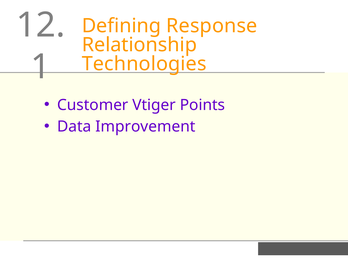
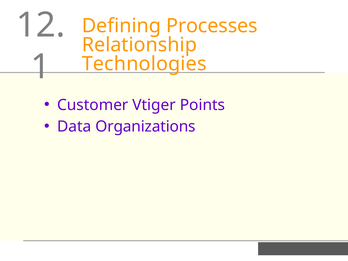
Response: Response -> Processes
Improvement: Improvement -> Organizations
